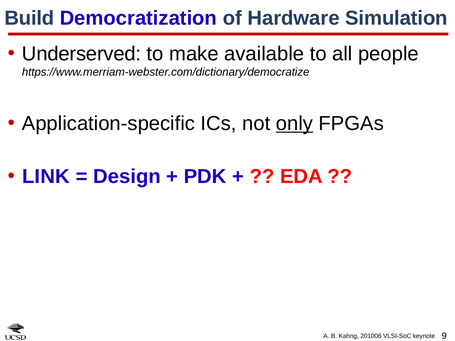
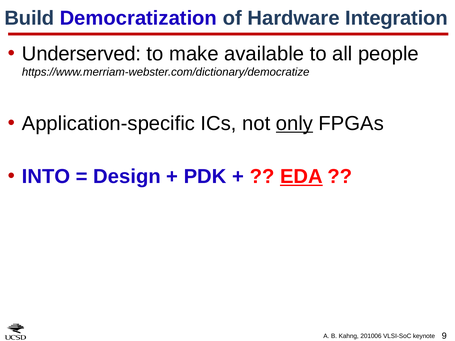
Simulation: Simulation -> Integration
LINK: LINK -> INTO
EDA underline: none -> present
